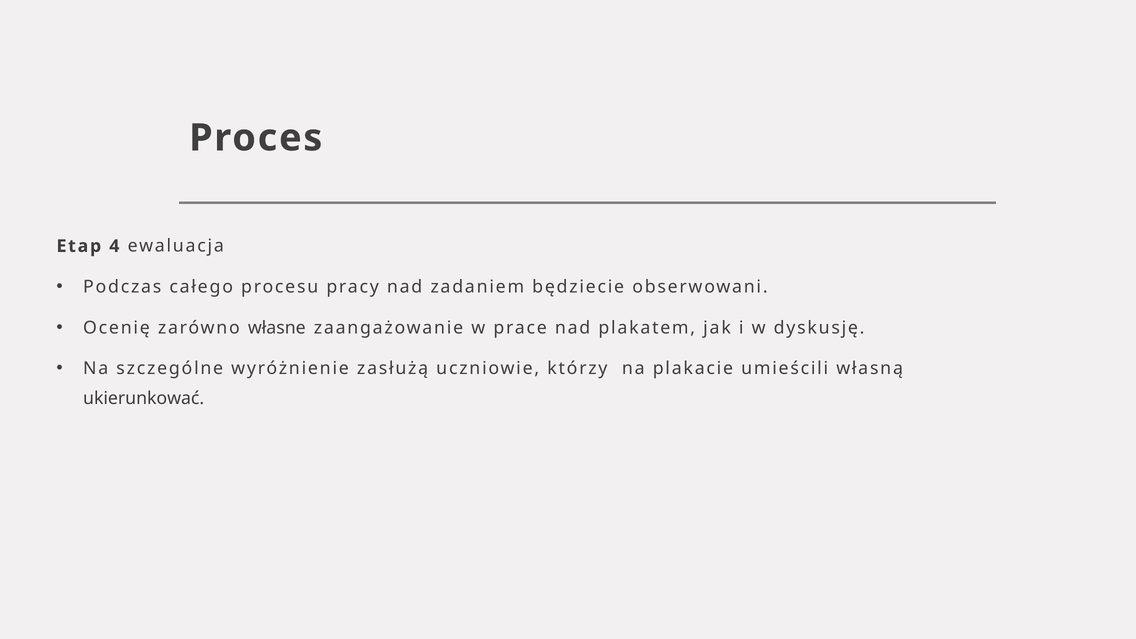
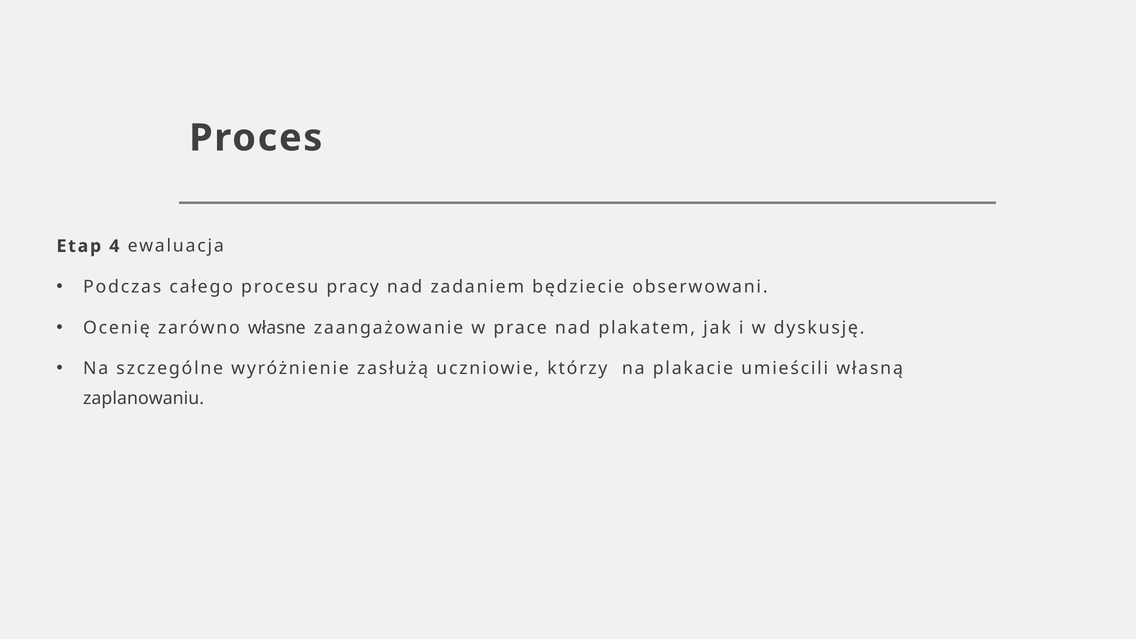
ukierunkować: ukierunkować -> zaplanowaniu
